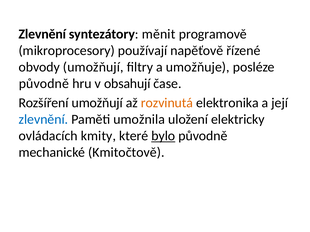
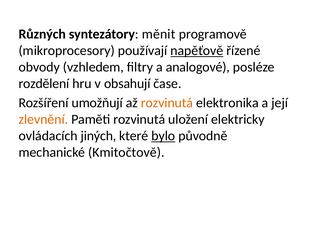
Zlevnění at (42, 34): Zlevnění -> Různých
napěťově underline: none -> present
obvody umožňují: umožňují -> vzhledem
umožňuje: umožňuje -> analogové
původně at (44, 84): původně -> rozdělení
zlevnění at (43, 120) colour: blue -> orange
Paměti umožnila: umožnila -> rozvinutá
kmity: kmity -> jiných
